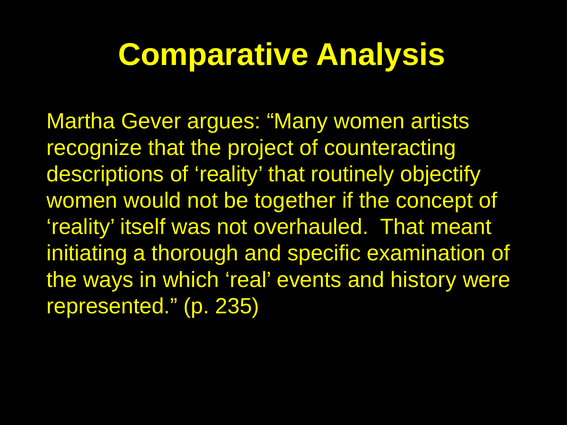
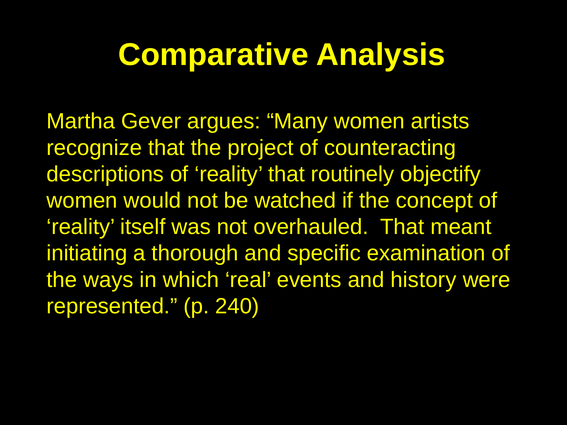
together: together -> watched
235: 235 -> 240
